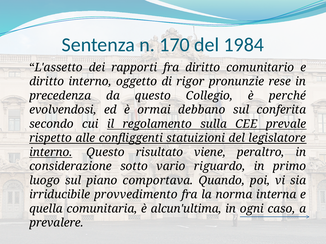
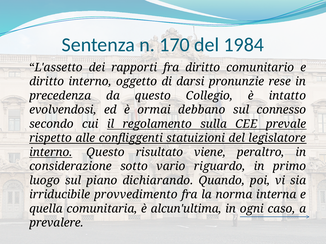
rigor: rigor -> darsi
perché: perché -> intatto
conferita: conferita -> connesso
comportava: comportava -> dichiarando
